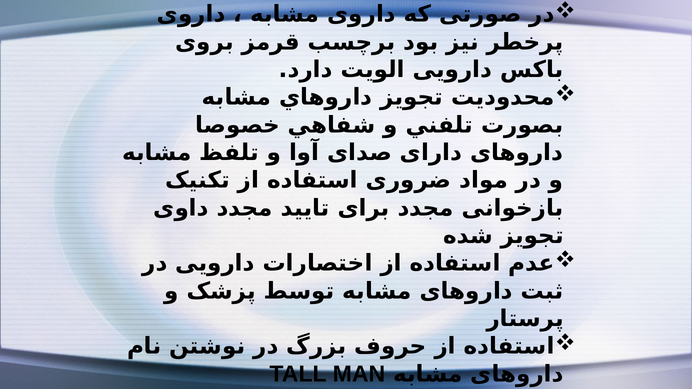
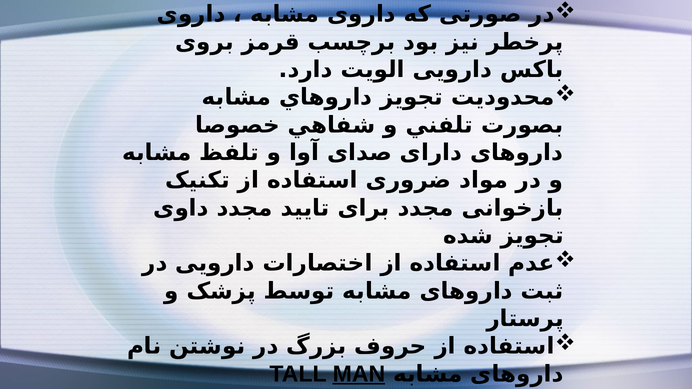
MAN underline: none -> present
